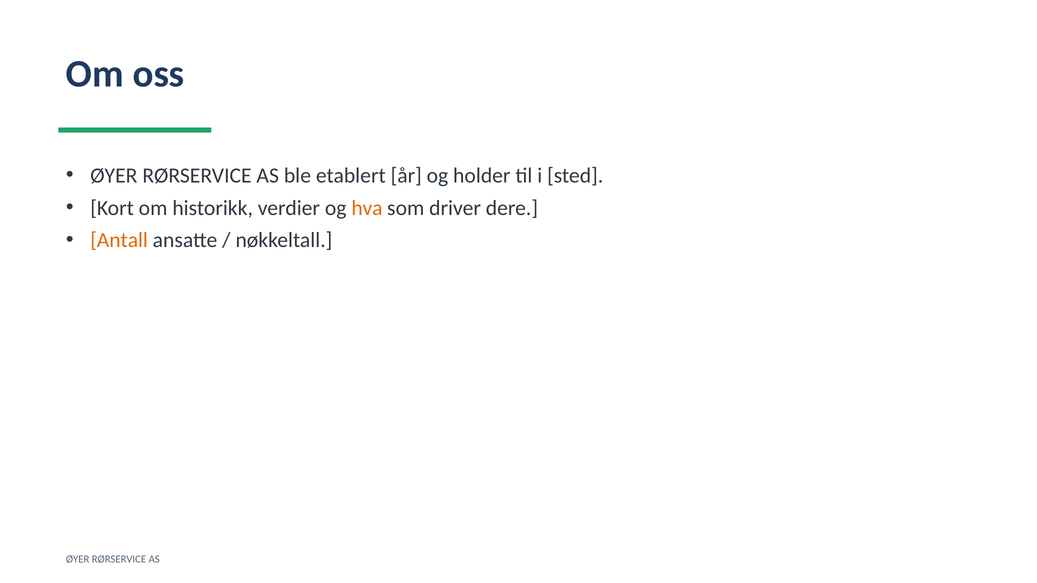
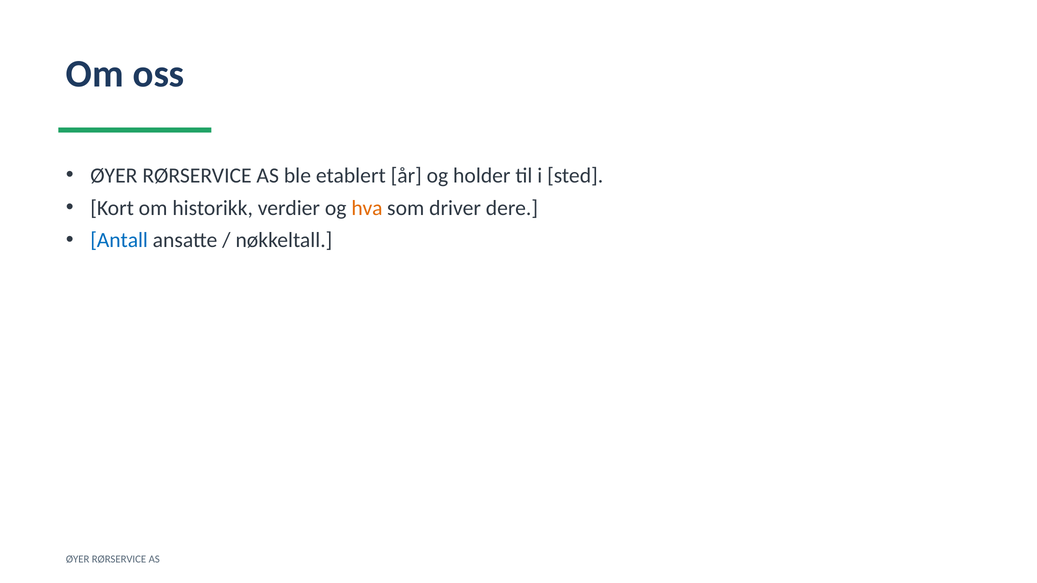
Antall colour: orange -> blue
